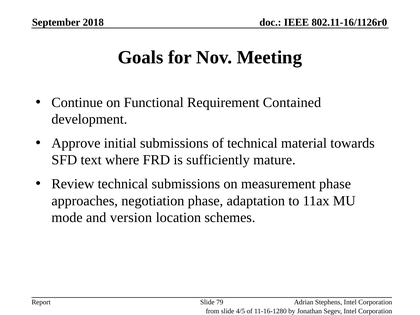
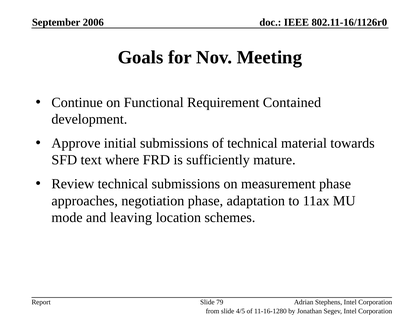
2018: 2018 -> 2006
version: version -> leaving
